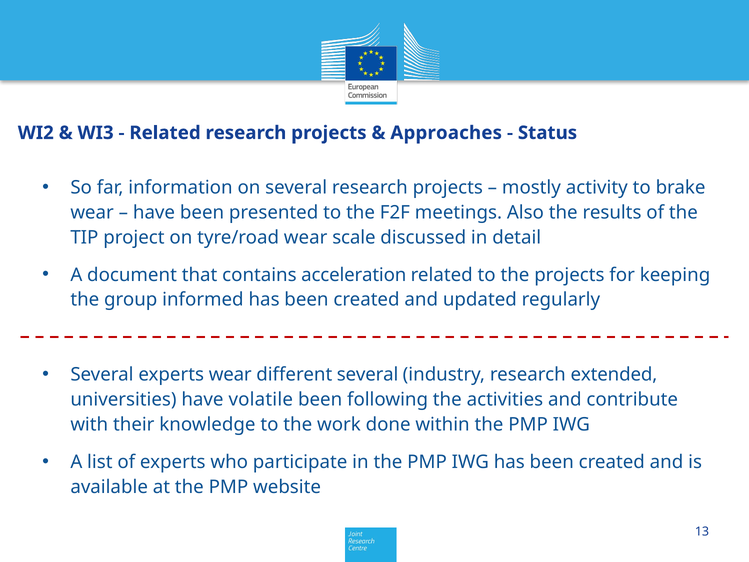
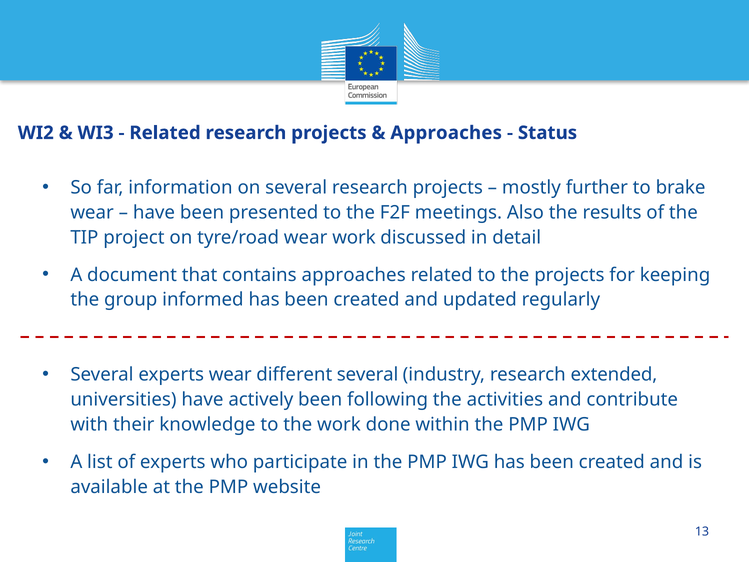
activity: activity -> further
wear scale: scale -> work
contains acceleration: acceleration -> approaches
volatile: volatile -> actively
